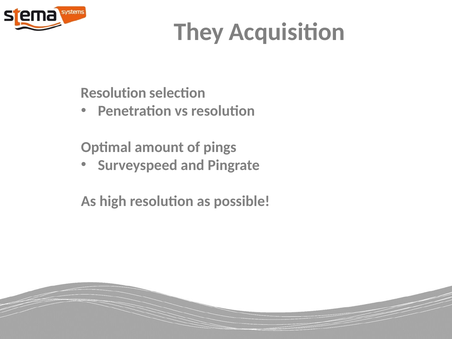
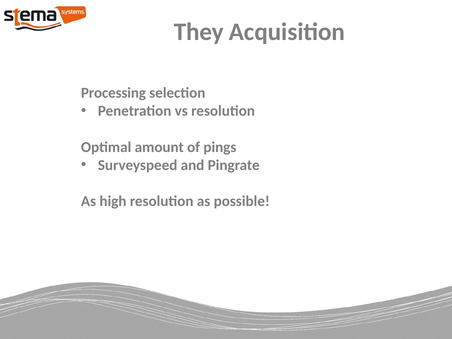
Resolution at (113, 93): Resolution -> Processing
